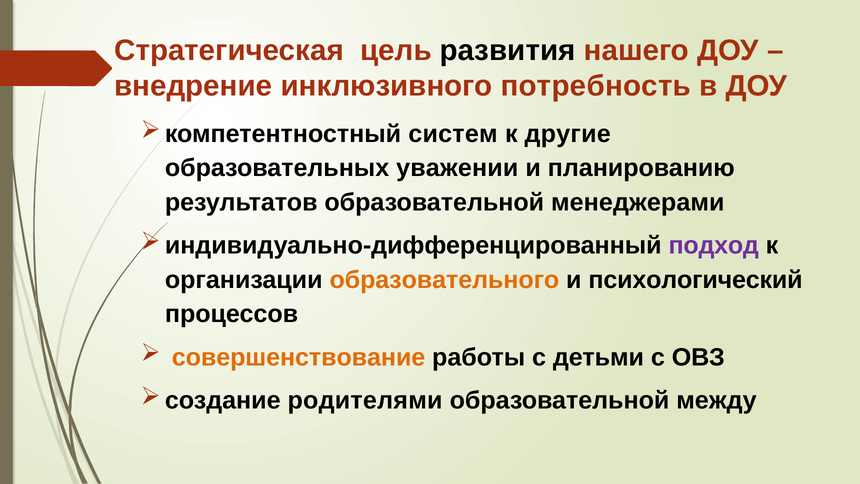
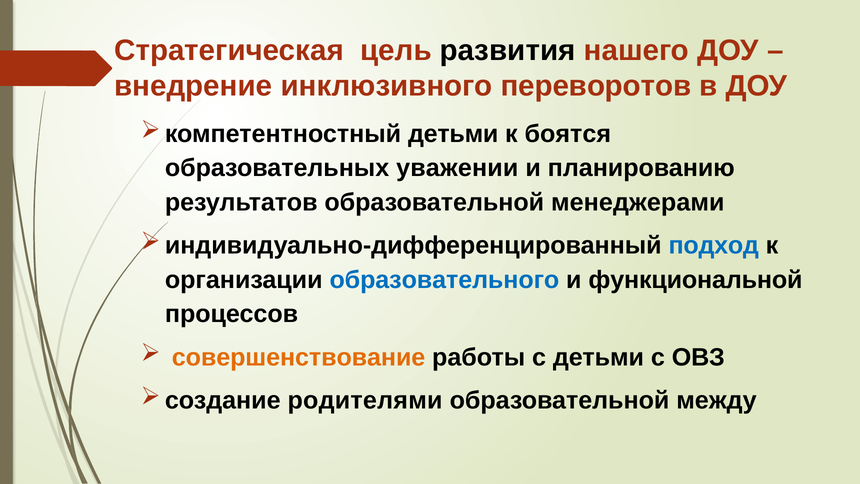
потребность: потребность -> переворотов
систем at (453, 134): систем -> детьми
другие: другие -> боятся
подход colour: purple -> blue
образовательного colour: orange -> blue
психологический: психологический -> функциональной
